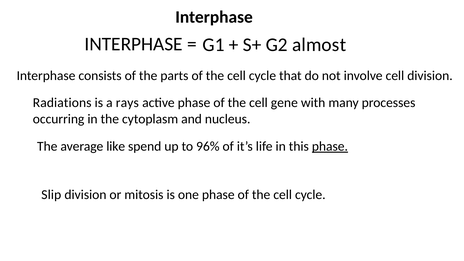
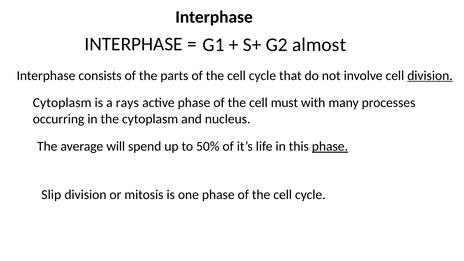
division at (430, 76) underline: none -> present
Radiations at (62, 103): Radiations -> Cytoplasm
gene: gene -> must
like: like -> will
96%: 96% -> 50%
